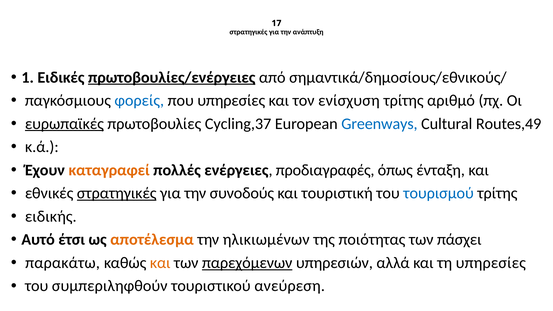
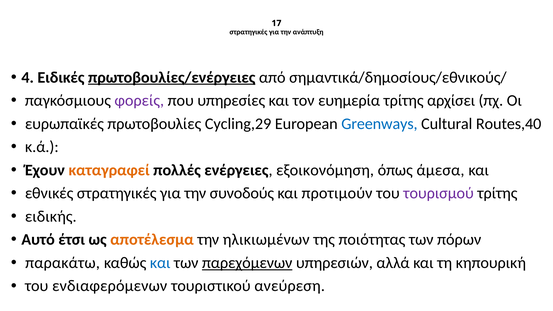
1: 1 -> 4
φορείς colour: blue -> purple
ενίσχυση: ενίσχυση -> ευημερία
αριθμό: αριθμό -> αρχίσει
ευρωπαϊκές underline: present -> none
Cycling,37: Cycling,37 -> Cycling,29
Routes,49: Routes,49 -> Routes,40
προδιαγραφές: προδιαγραφές -> εξοικονόμηση
ένταξη: ένταξη -> άμεσα
στρατηγικές at (117, 193) underline: present -> none
τουριστική: τουριστική -> προτιμούν
τουρισμού colour: blue -> purple
πάσχει: πάσχει -> πόρων
και at (160, 263) colour: orange -> blue
τη υπηρεσίες: υπηρεσίες -> κηπουρική
συμπεριληφθούν: συμπεριληφθούν -> ενδιαφερόμενων
